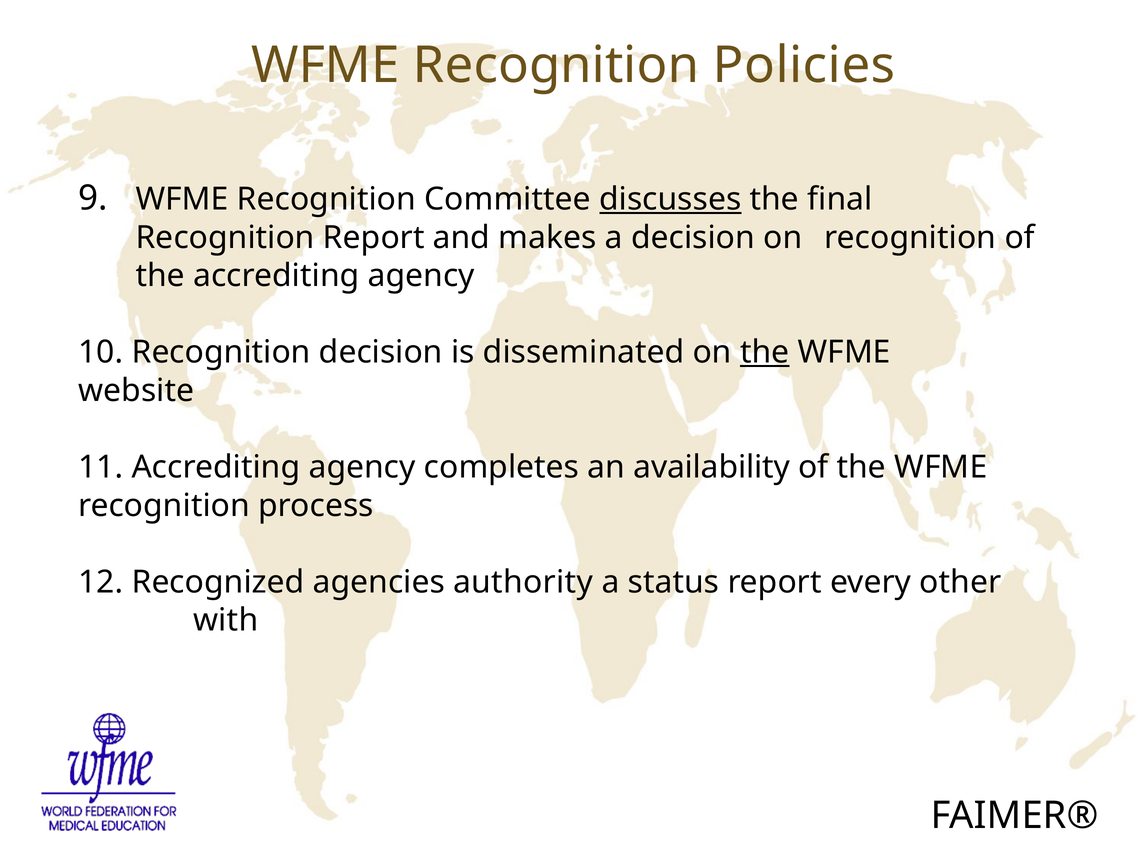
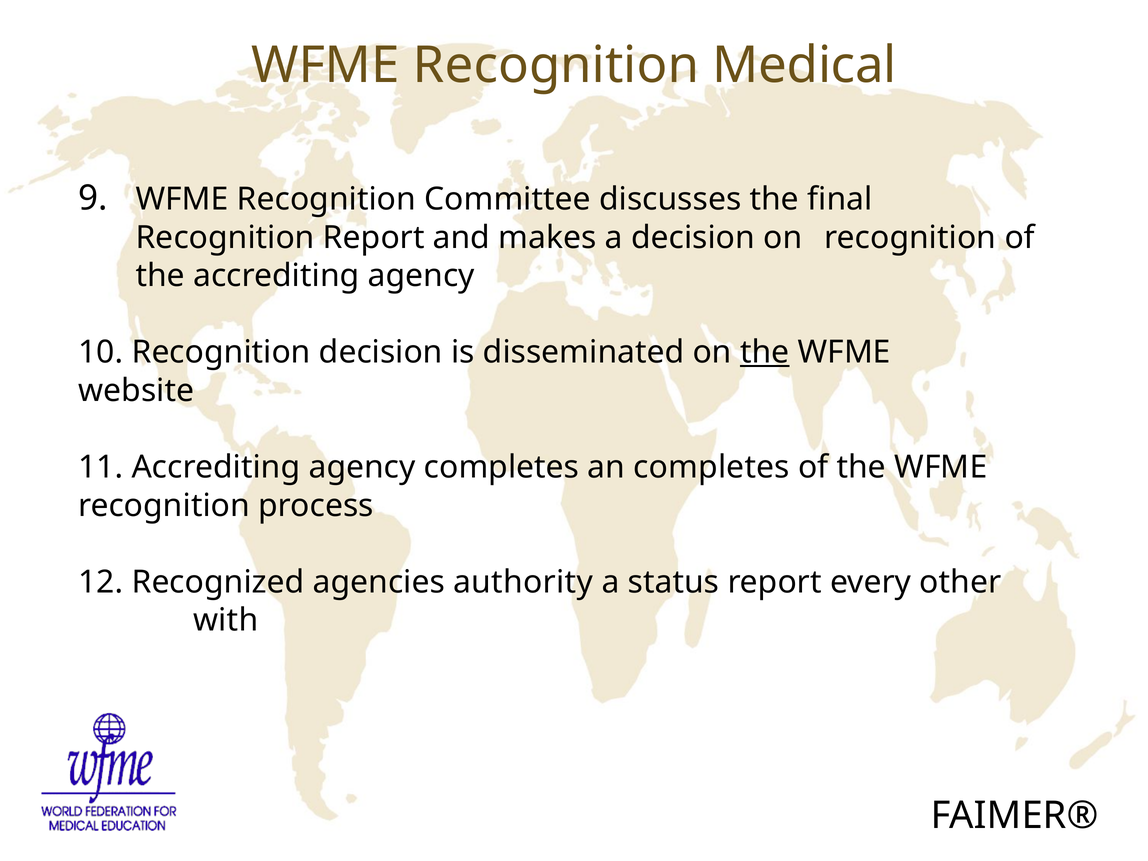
Policies: Policies -> Medical
discusses underline: present -> none
an availability: availability -> completes
